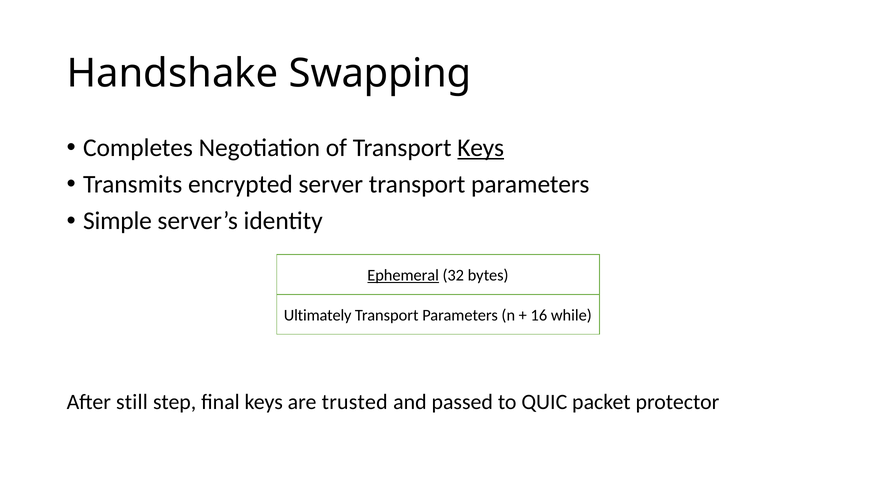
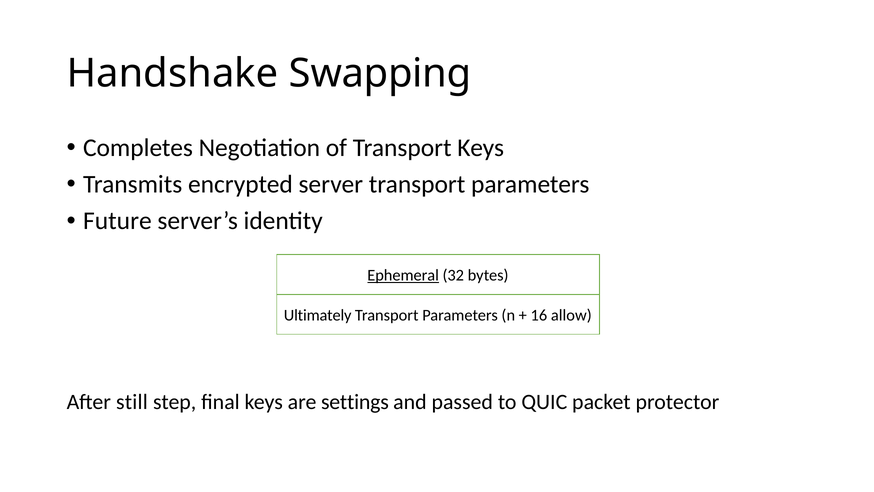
Keys at (481, 148) underline: present -> none
Simple: Simple -> Future
while: while -> allow
trusted: trusted -> settings
